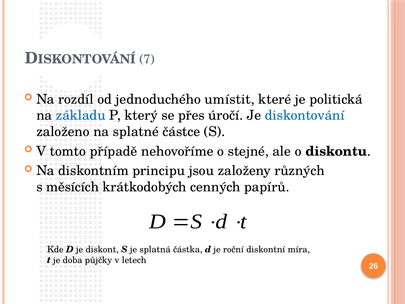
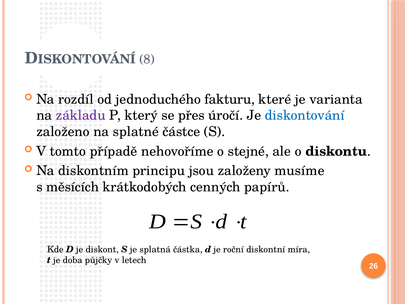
7: 7 -> 8
umístit: umístit -> fakturu
politická: politická -> varianta
základu colour: blue -> purple
různých: různých -> musíme
